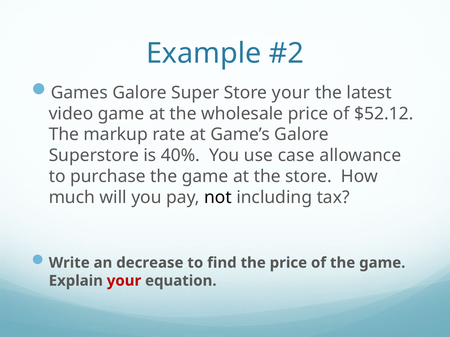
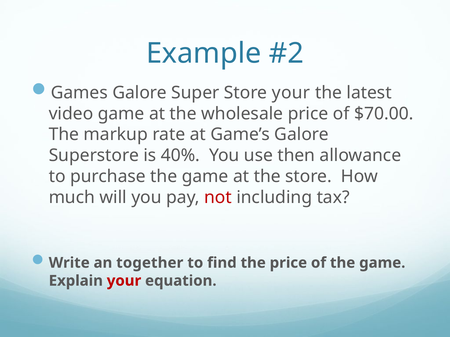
$52.12: $52.12 -> $70.00
case: case -> then
not colour: black -> red
decrease: decrease -> together
